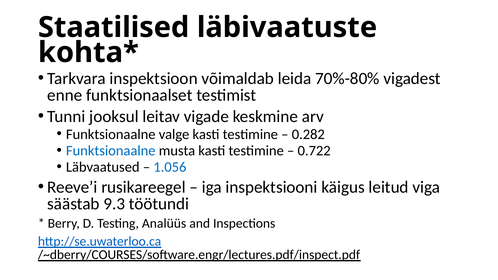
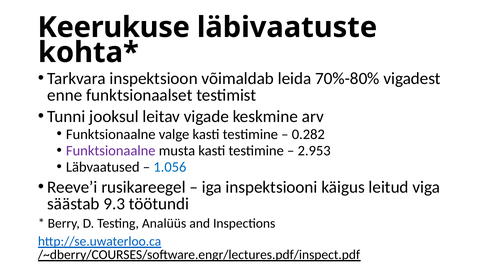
Staatilised: Staatilised -> Keerukuse
Funktsionaalne at (111, 151) colour: blue -> purple
0.722: 0.722 -> 2.953
